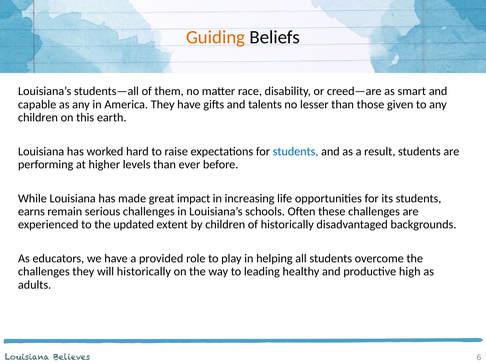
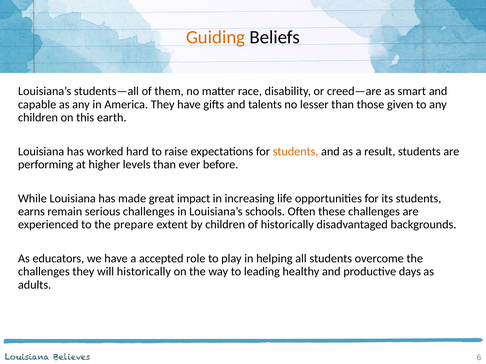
students at (296, 152) colour: blue -> orange
updated: updated -> prepare
provided: provided -> accepted
high: high -> days
